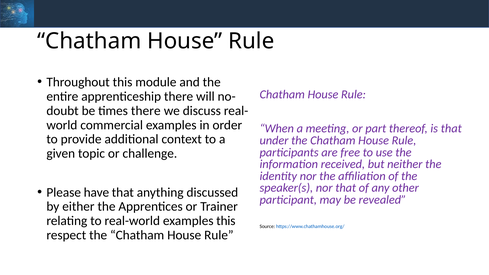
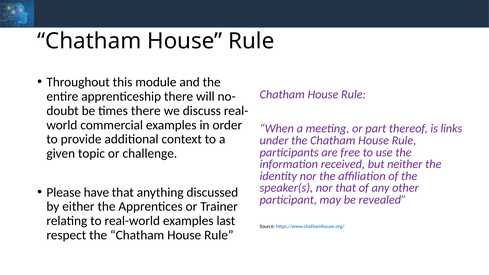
is that: that -> links
examples this: this -> last
